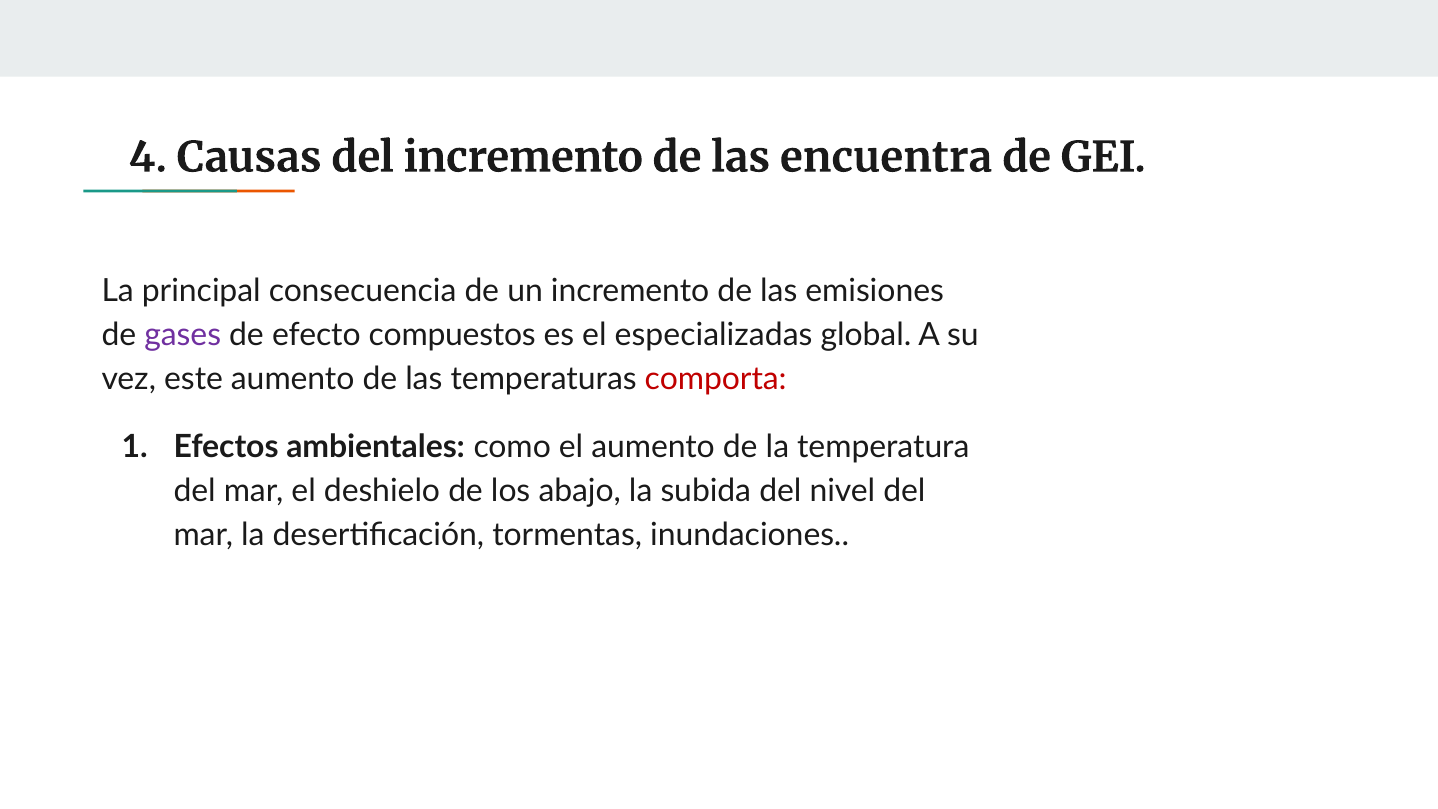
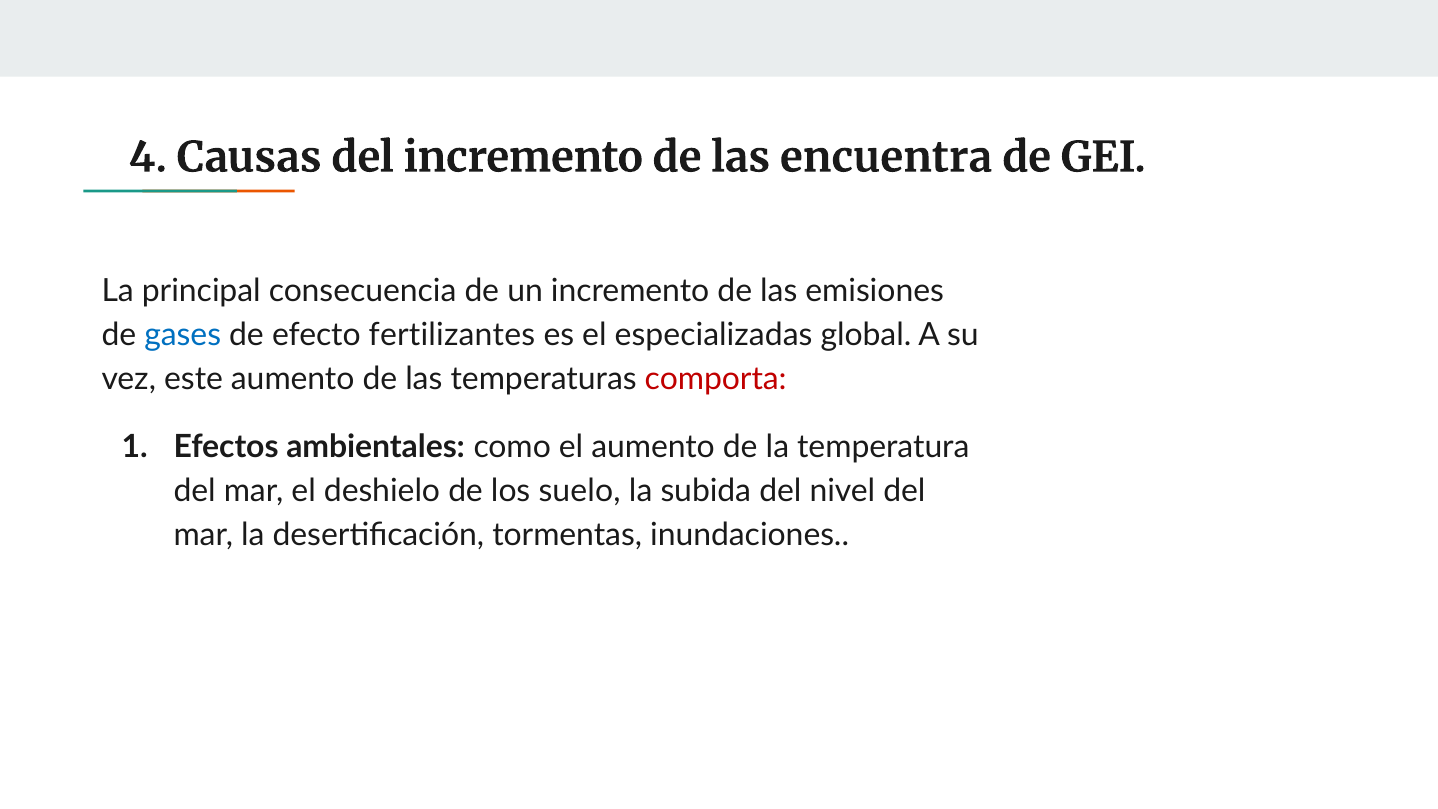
gases colour: purple -> blue
compuestos: compuestos -> fertilizantes
abajo: abajo -> suelo
